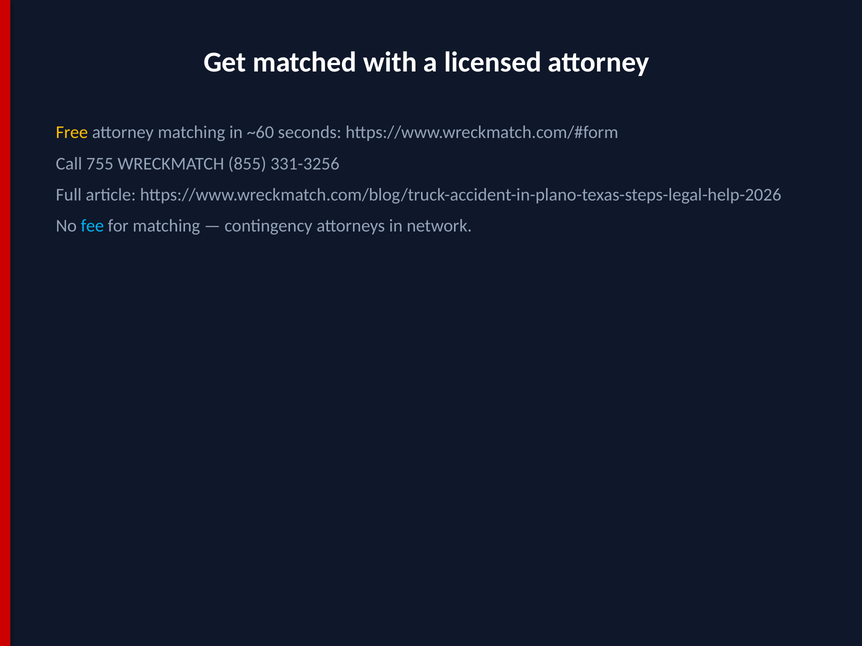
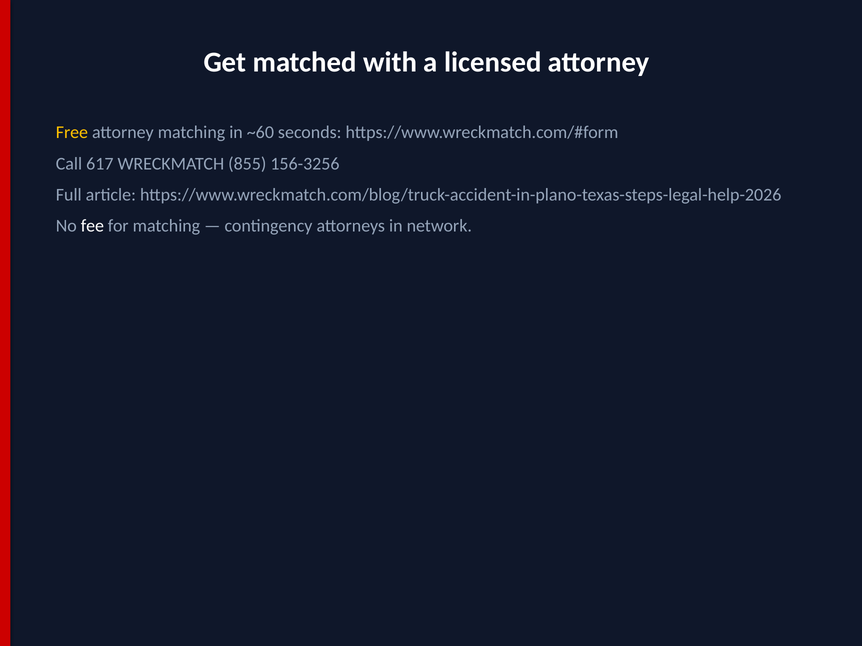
755: 755 -> 617
331-3256: 331-3256 -> 156-3256
fee colour: light blue -> white
